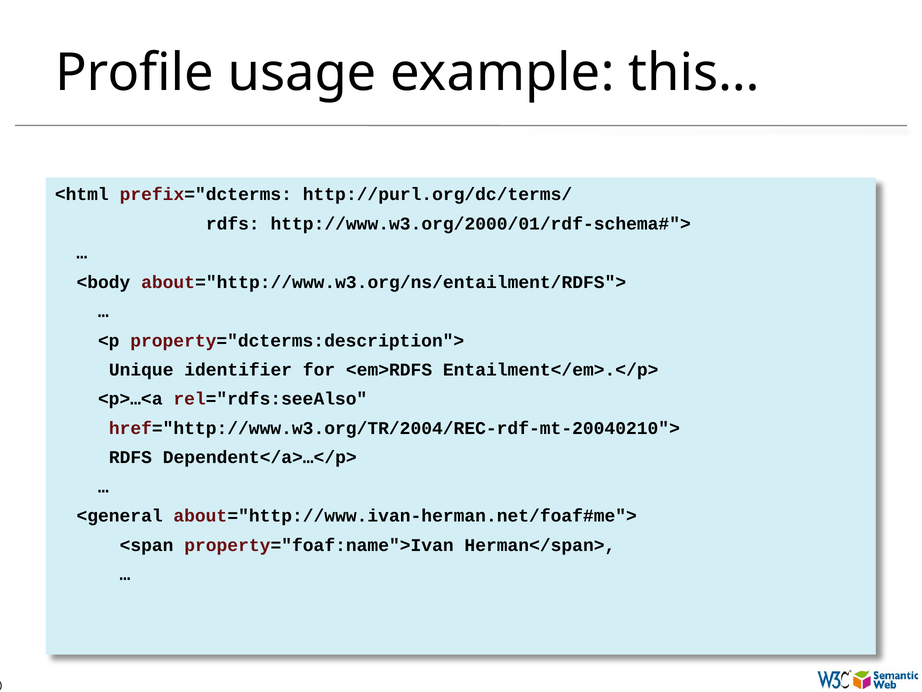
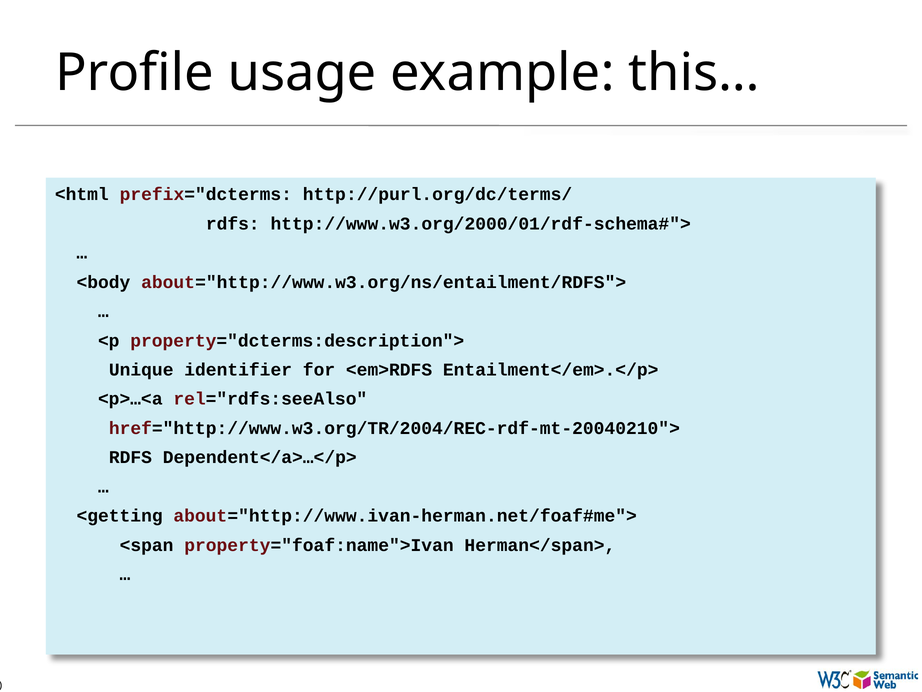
<general: <general -> <getting
